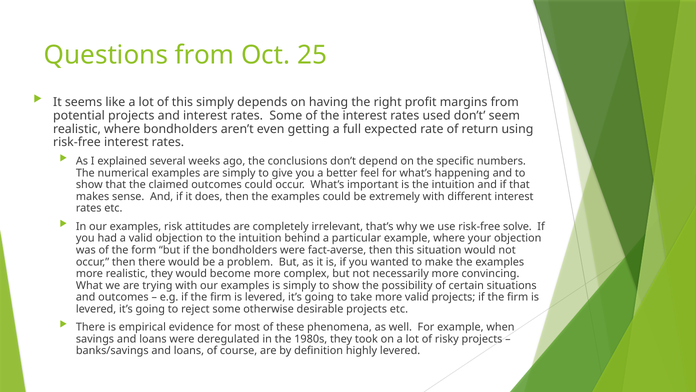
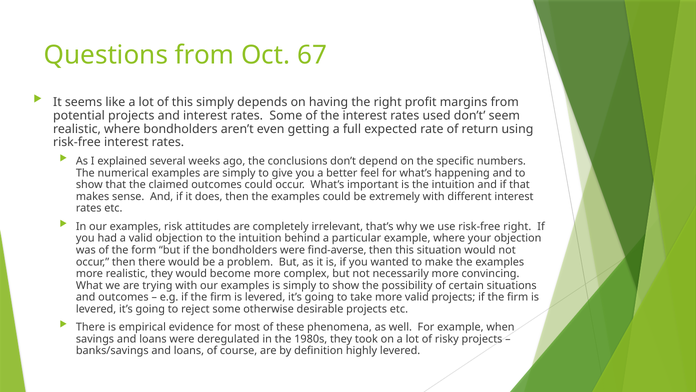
25: 25 -> 67
risk-free solve: solve -> right
fact-averse: fact-averse -> find-averse
